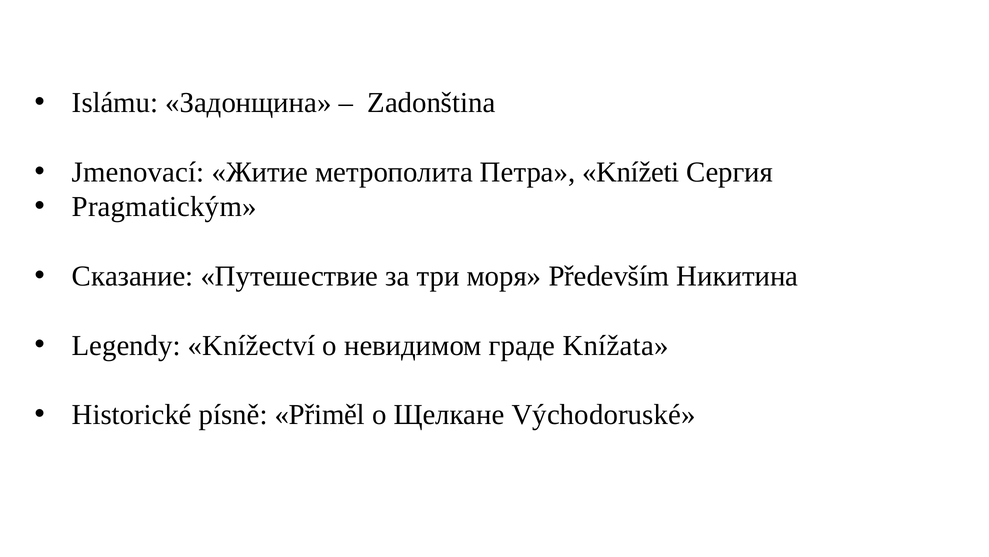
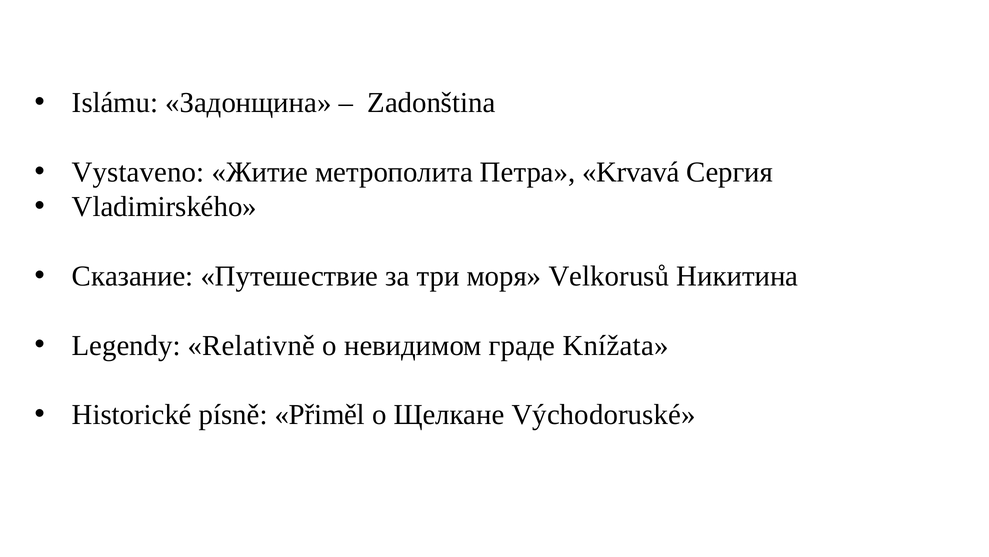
Jmenovací: Jmenovací -> Vystaveno
Knížeti: Knížeti -> Krvavá
Pragmatickým: Pragmatickým -> Vladimirského
Především: Především -> Velkorusů
Knížectví: Knížectví -> Relativně
